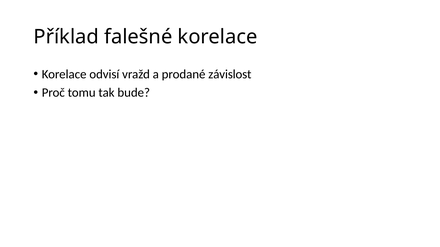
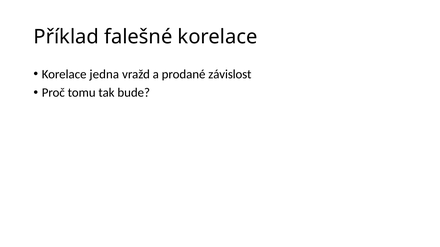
odvisí: odvisí -> jedna
